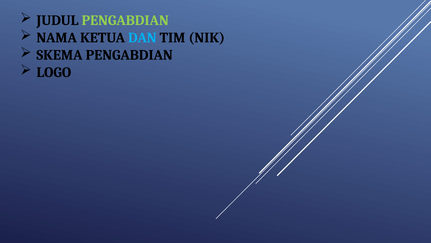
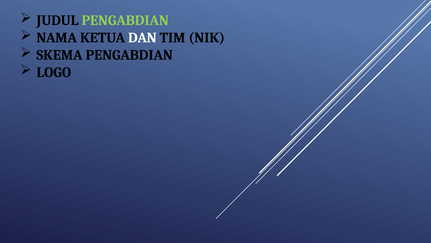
DAN colour: light blue -> white
